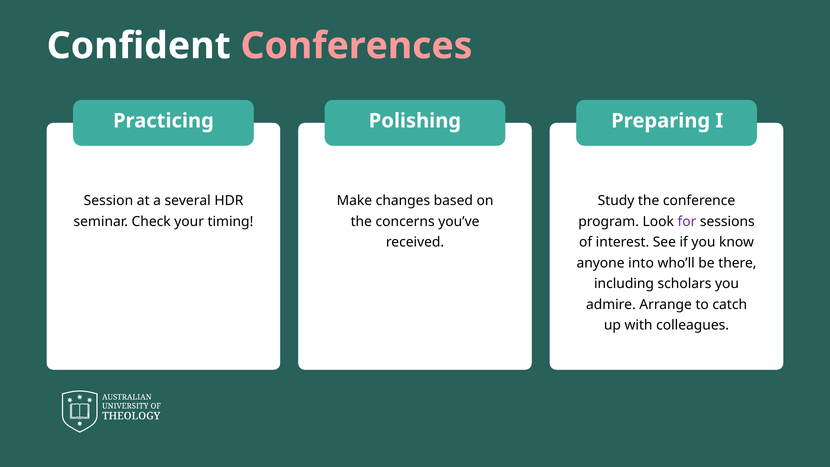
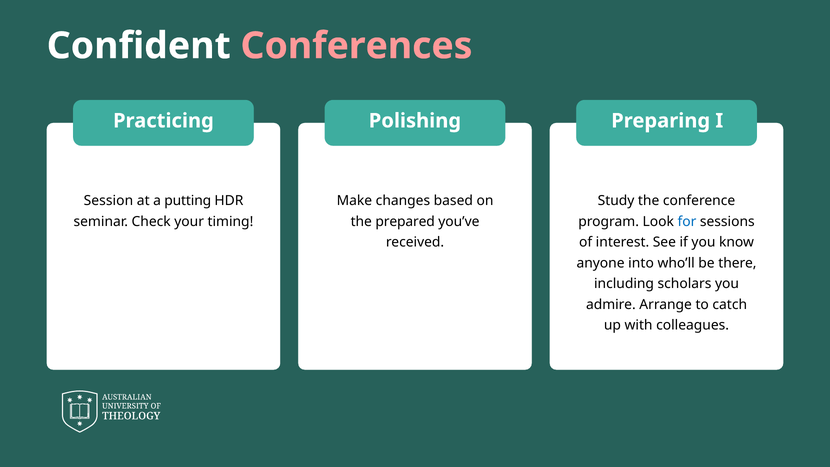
several: several -> putting
concerns: concerns -> prepared
for colour: purple -> blue
